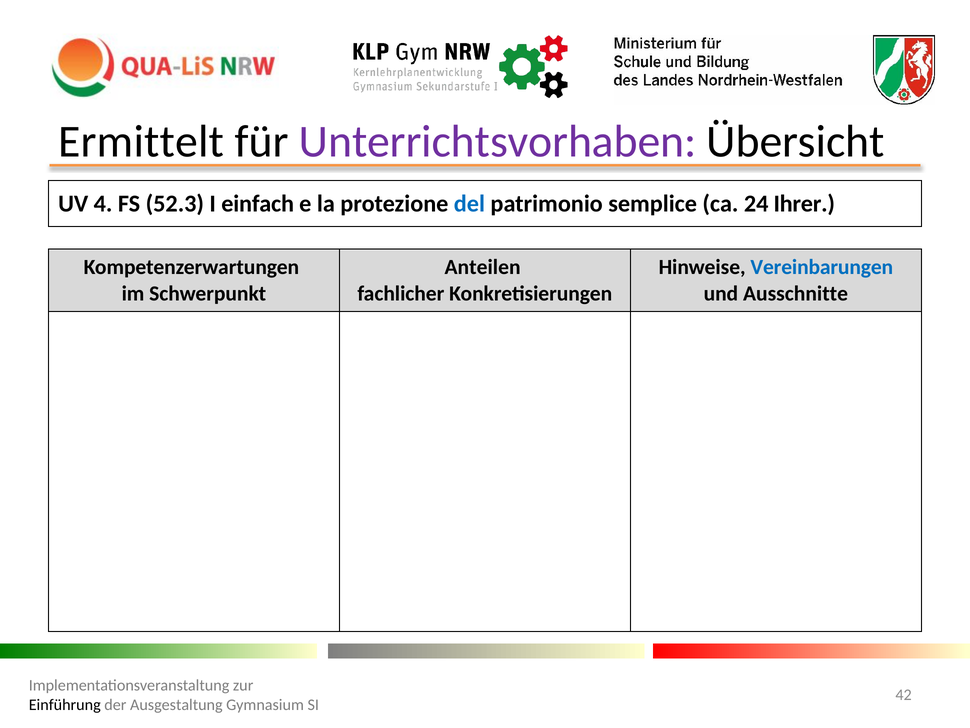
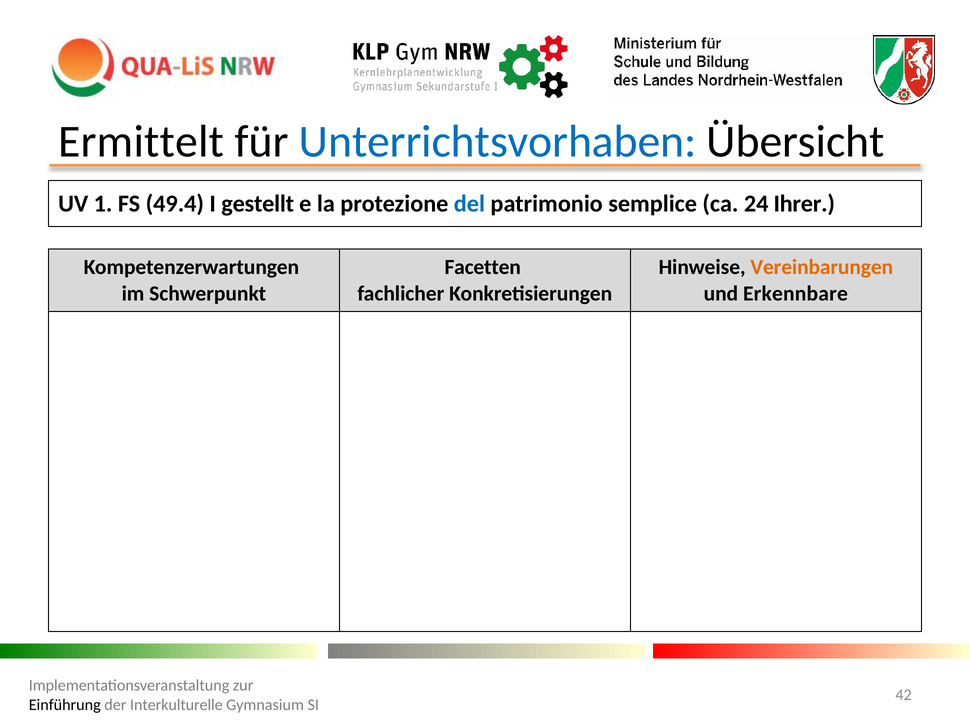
Unterrichtsvorhaben colour: purple -> blue
4: 4 -> 1
52.3: 52.3 -> 49.4
einfach: einfach -> gestellt
Anteilen: Anteilen -> Facetten
Vereinbarungen colour: blue -> orange
Ausschnitte: Ausschnitte -> Erkennbare
Ausgestaltung: Ausgestaltung -> Interkulturelle
